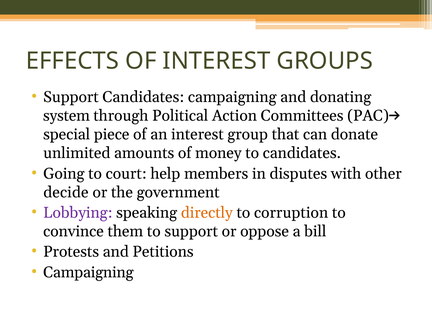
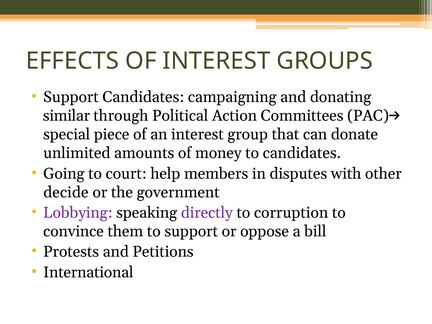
system: system -> similar
directly colour: orange -> purple
Campaigning at (88, 272): Campaigning -> International
